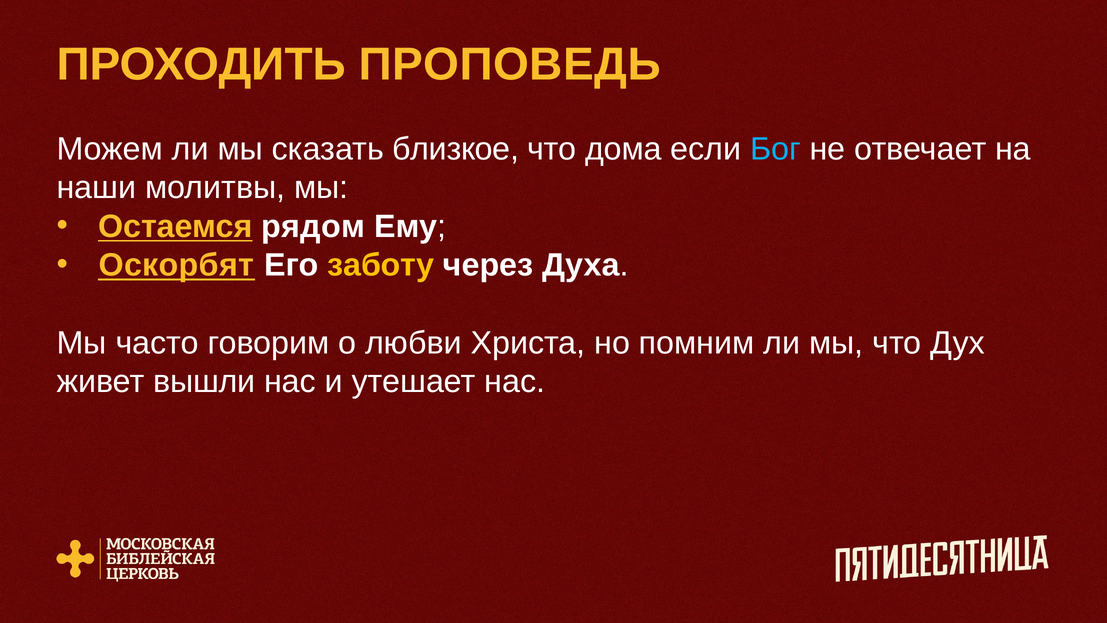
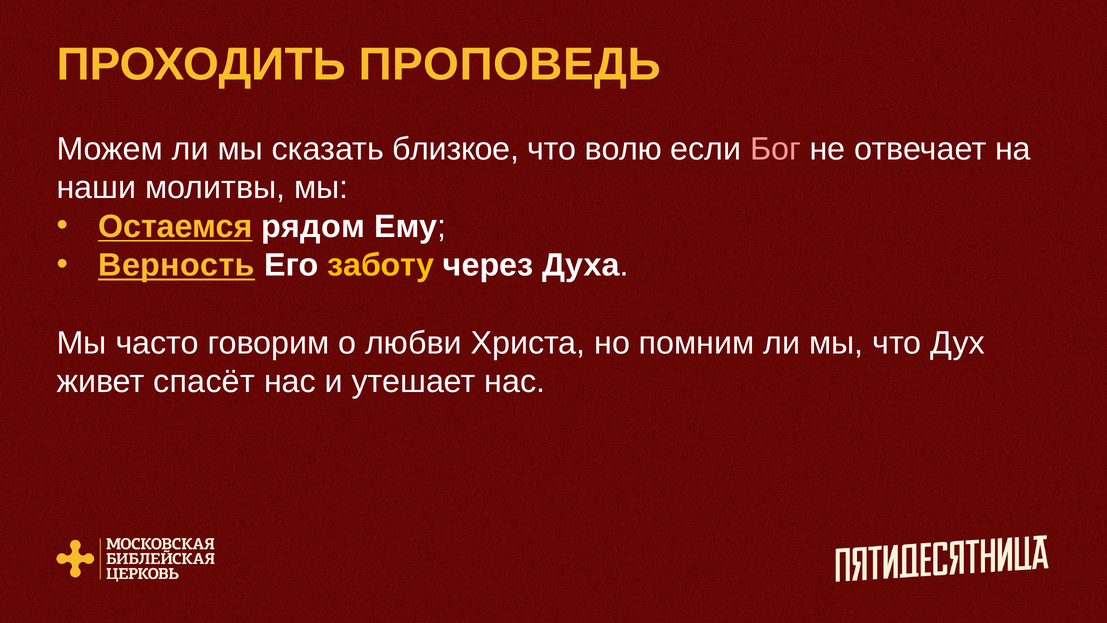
дома: дома -> волю
Бог colour: light blue -> pink
Оскорбят: Оскорбят -> Верность
вышли: вышли -> спасёт
